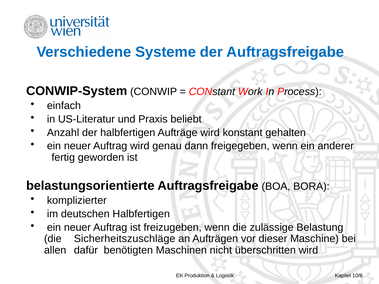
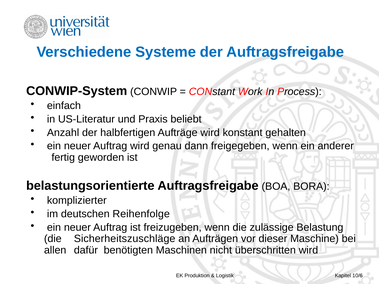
deutschen Halbfertigen: Halbfertigen -> Reihenfolge
